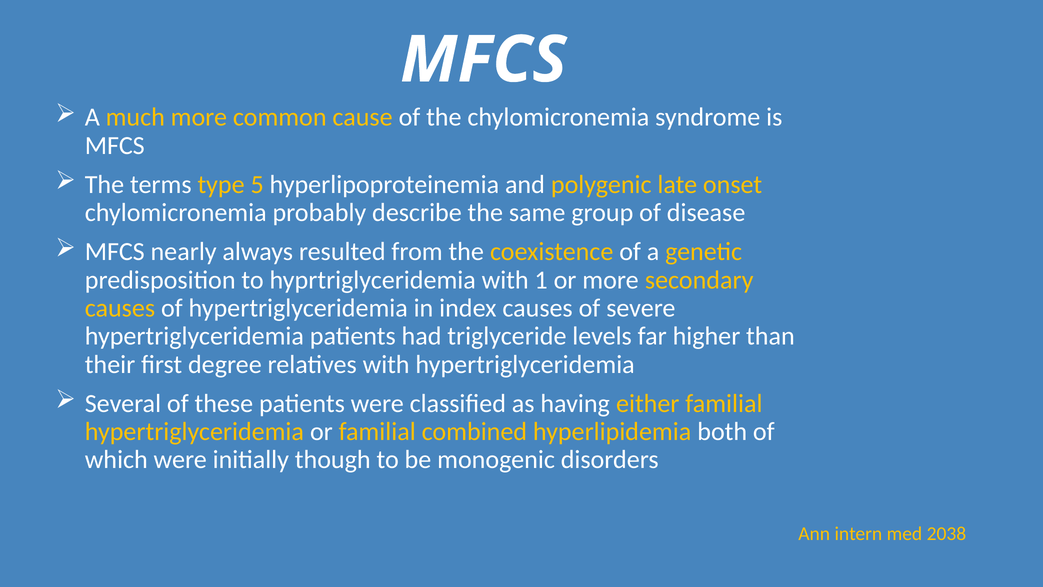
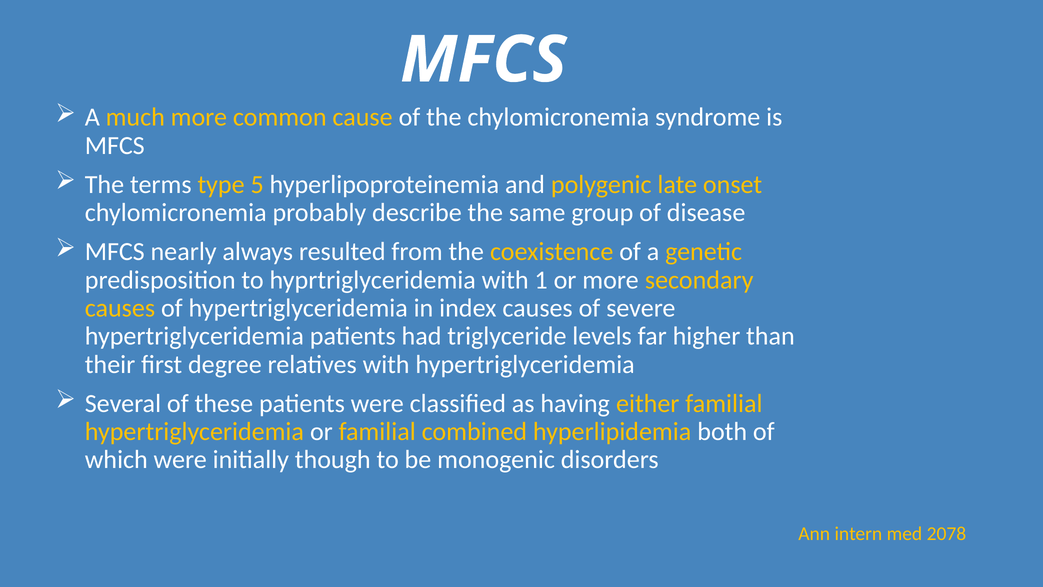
2038: 2038 -> 2078
